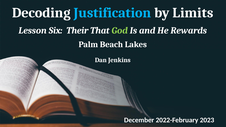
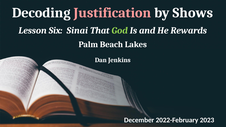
Justification colour: light blue -> pink
Limits: Limits -> Shows
Their: Their -> Sinai
